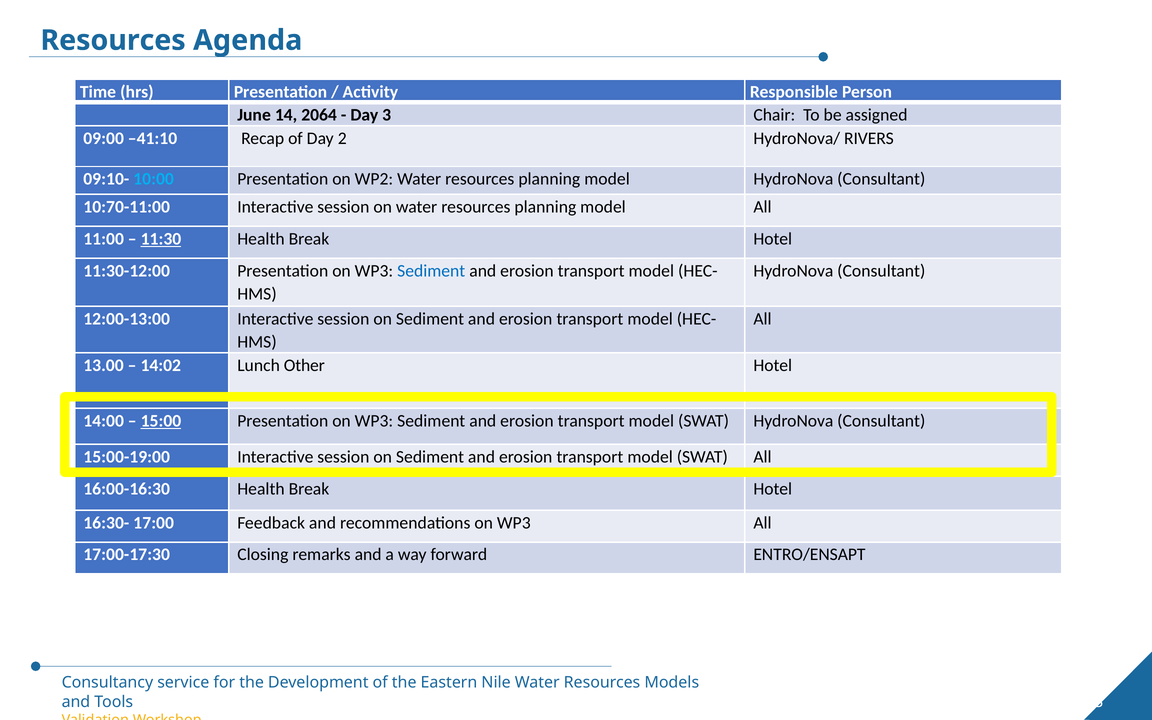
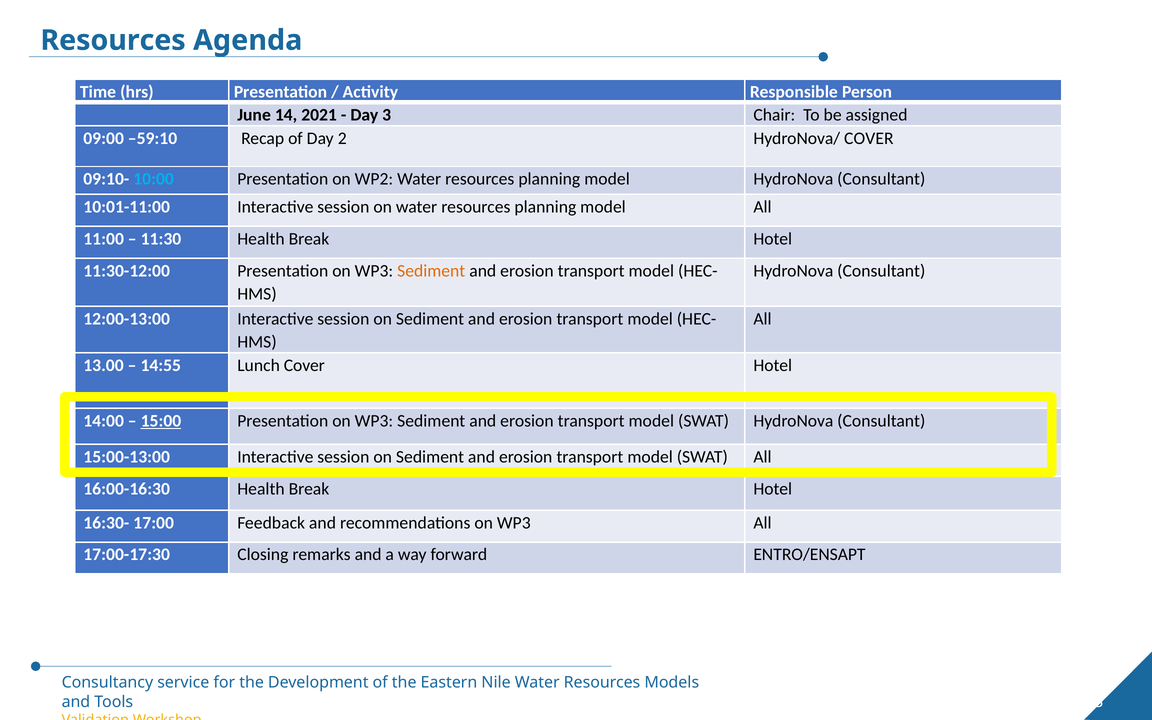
2064: 2064 -> 2021
–41:10: –41:10 -> –59:10
HydroNova/ RIVERS: RIVERS -> COVER
10:70-11:00: 10:70-11:00 -> 10:01-11:00
11:30 underline: present -> none
Sediment at (431, 271) colour: blue -> orange
14:02: 14:02 -> 14:55
Lunch Other: Other -> Cover
15:00-19:00: 15:00-19:00 -> 15:00-13:00
